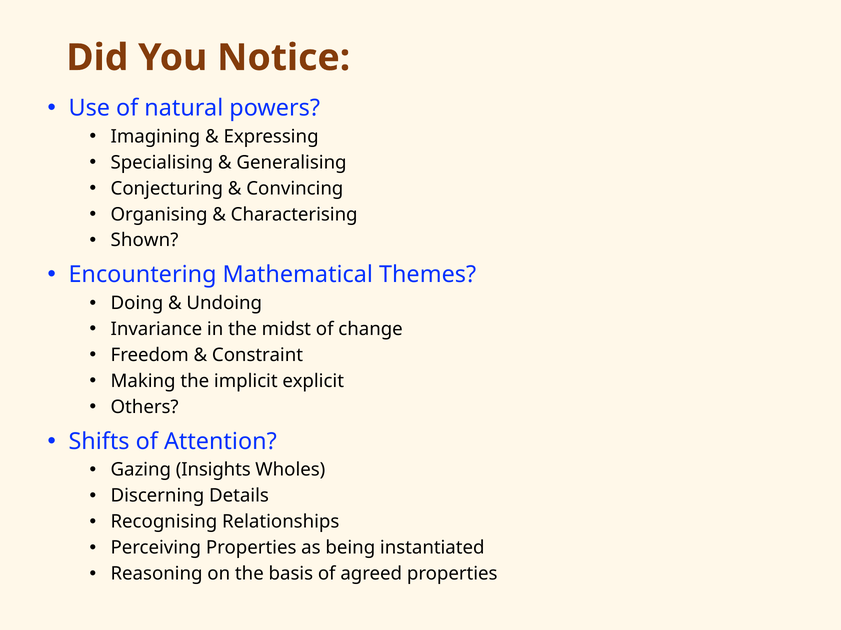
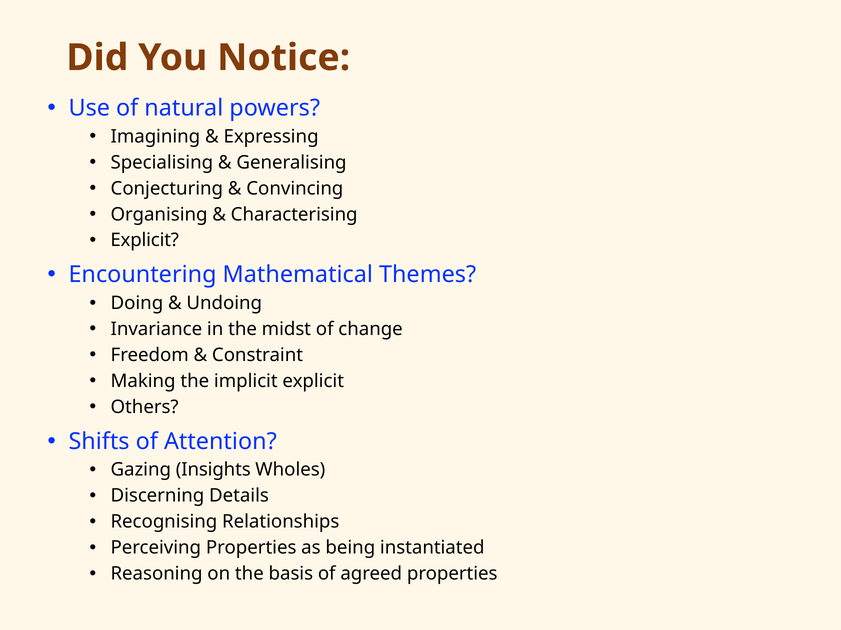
Shown at (145, 241): Shown -> Explicit
